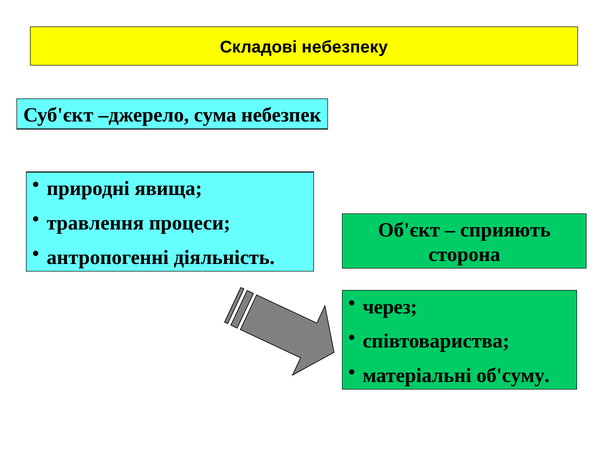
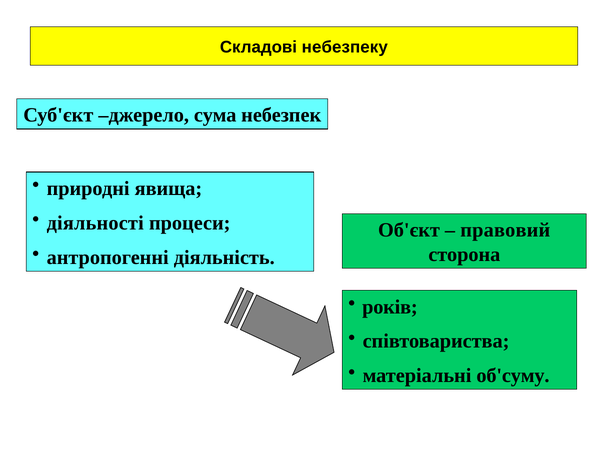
травлення: травлення -> діяльності
сприяють: сприяють -> правовий
через: через -> років
